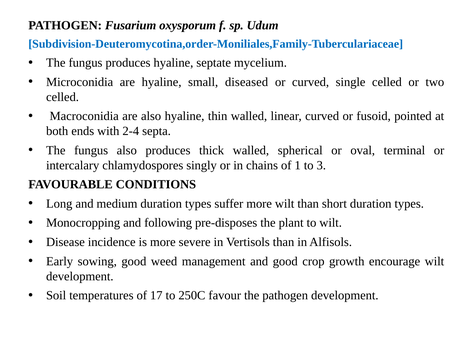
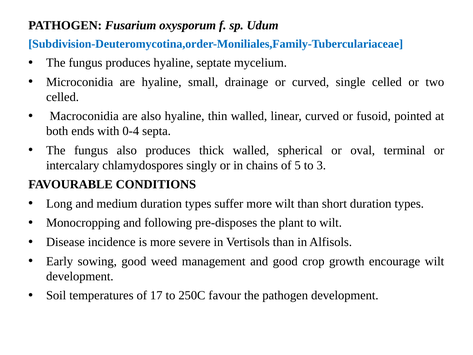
diseased: diseased -> drainage
2-4: 2-4 -> 0-4
1: 1 -> 5
